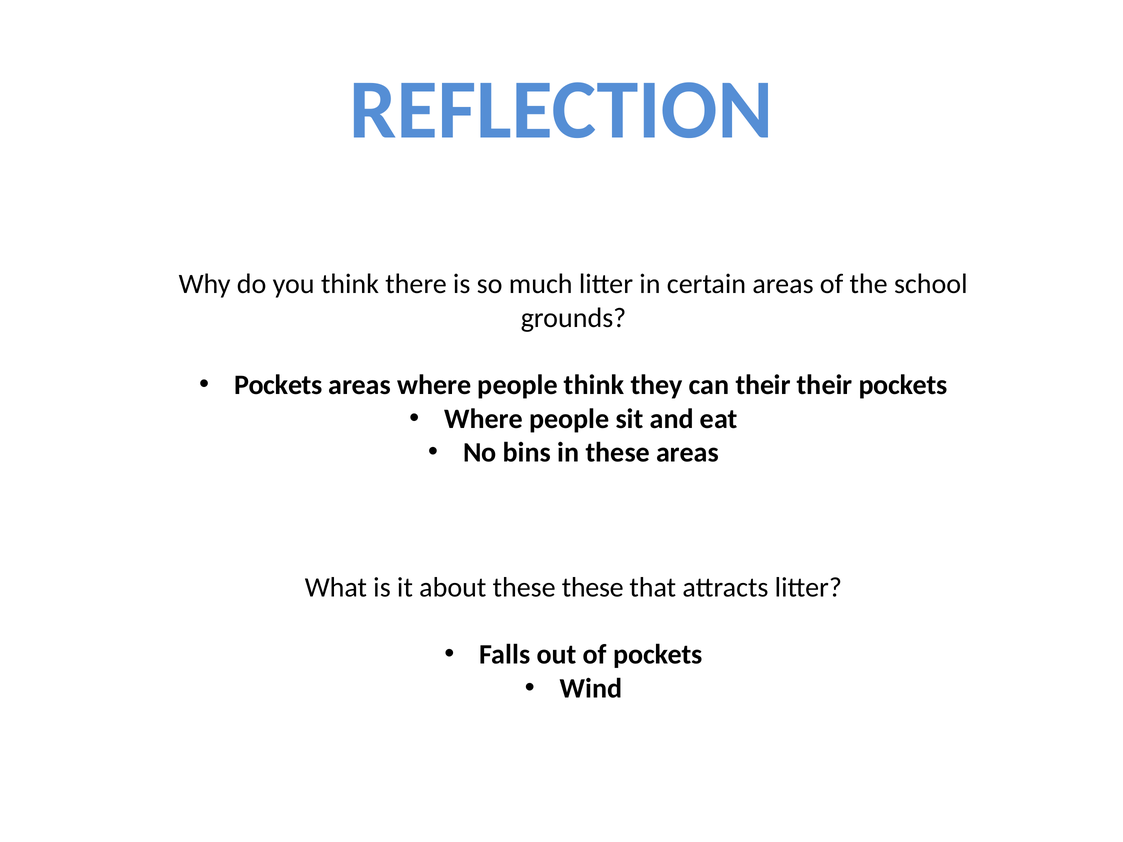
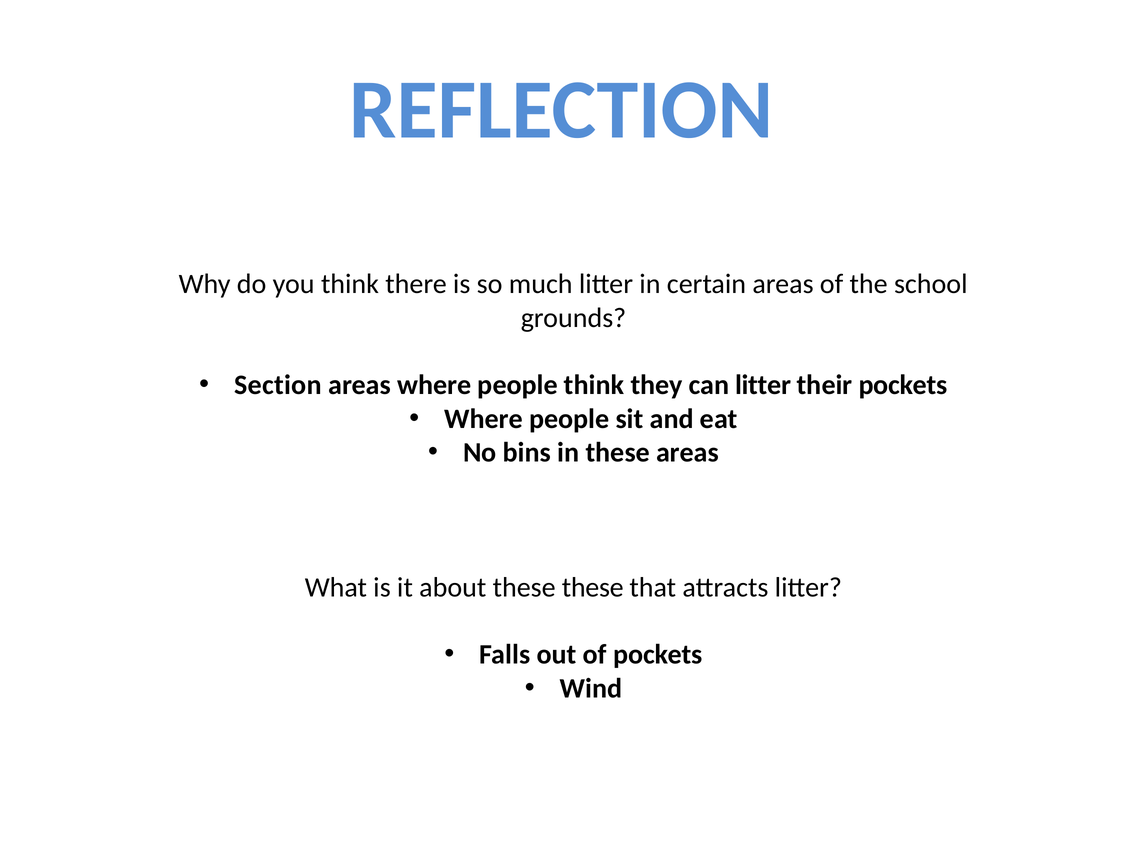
Pockets at (278, 385): Pockets -> Section
can their: their -> litter
